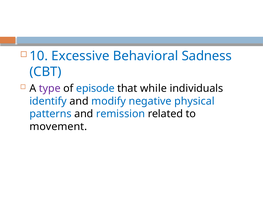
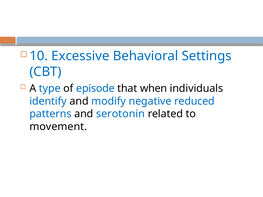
Sadness: Sadness -> Settings
type colour: purple -> blue
while: while -> when
physical: physical -> reduced
remission: remission -> serotonin
